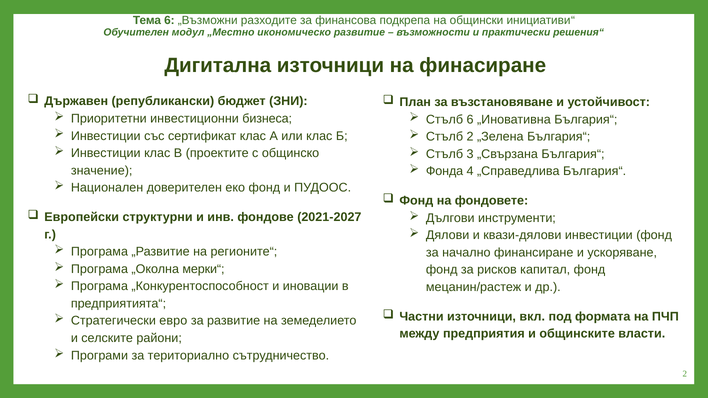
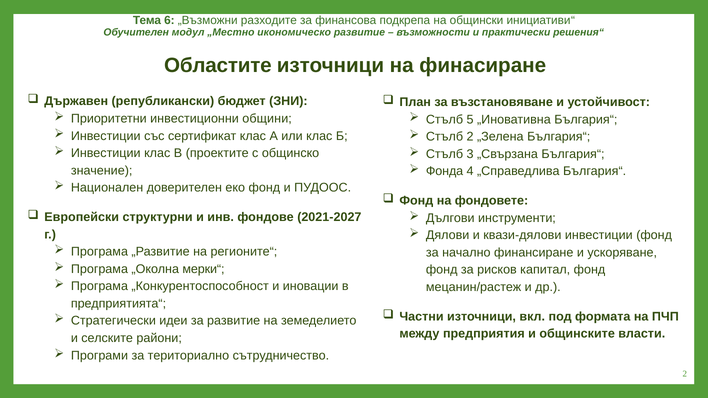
Дигитална: Дигитална -> Областите
бизнеса: бизнеса -> общини
Стълб 6: 6 -> 5
евро: евро -> идеи
